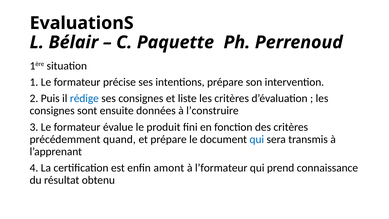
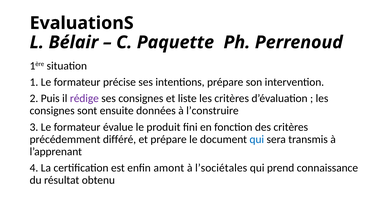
rédige colour: blue -> purple
quand: quand -> différé
l’formateur: l’formateur -> l’sociétales
